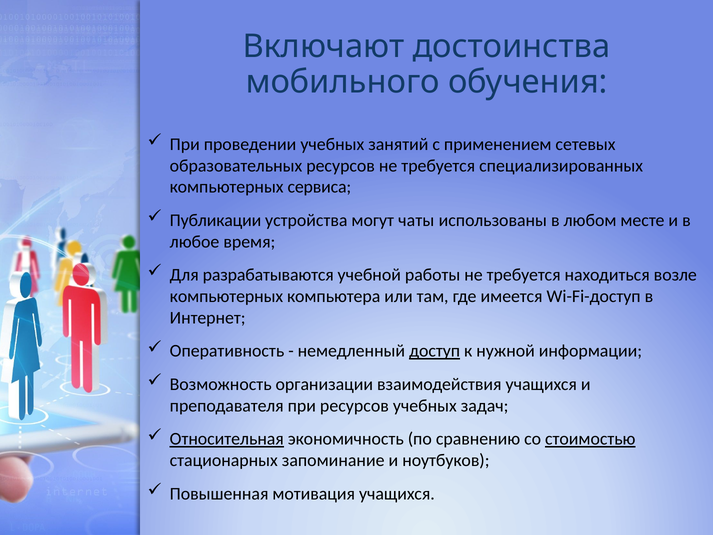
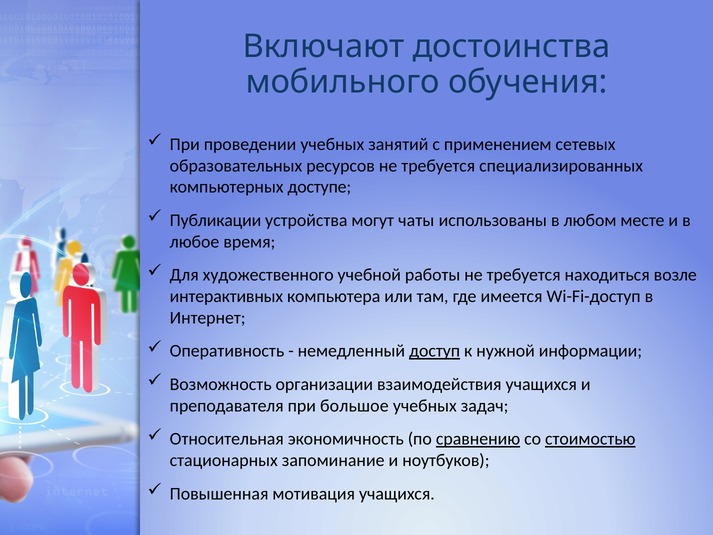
сервиса: сервиса -> доступе
разрабатываются: разрабатываются -> художественного
компьютерных at (226, 296): компьютерных -> интерактивных
при ресурсов: ресурсов -> большое
Относительная underline: present -> none
сравнению underline: none -> present
